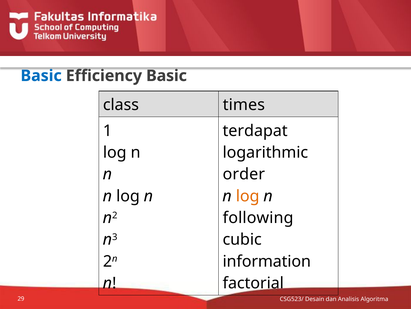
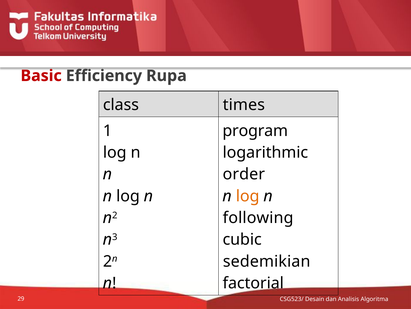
Basic at (41, 76) colour: blue -> red
Efficiency Basic: Basic -> Rupa
terdapat: terdapat -> program
information: information -> sedemikian
